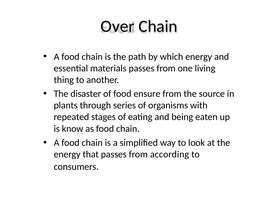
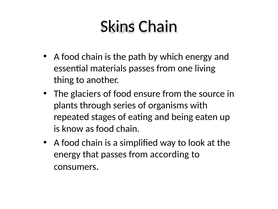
Over: Over -> Skins
disaster: disaster -> glaciers
